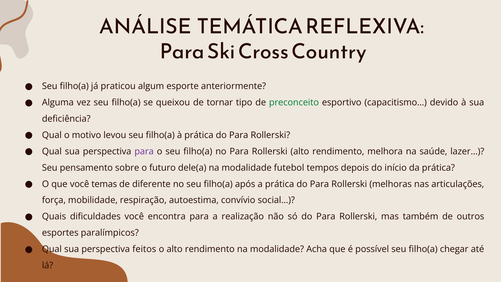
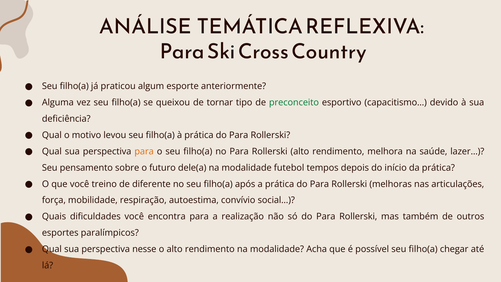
para at (144, 151) colour: purple -> orange
temas: temas -> treino
feitos: feitos -> nesse
